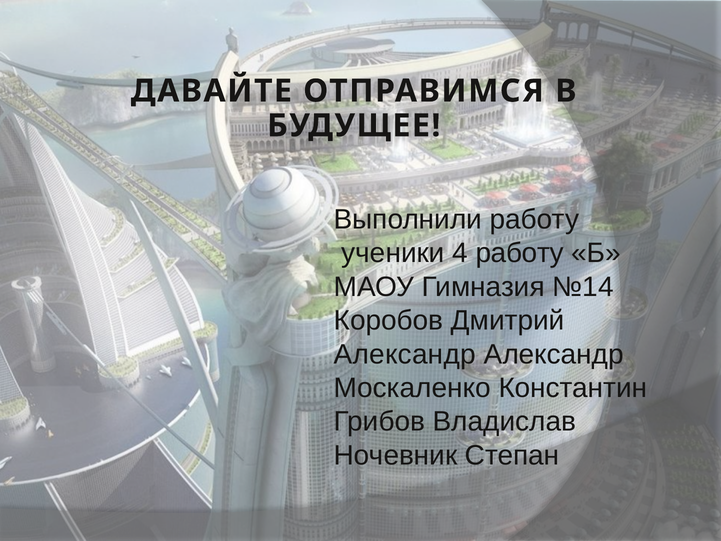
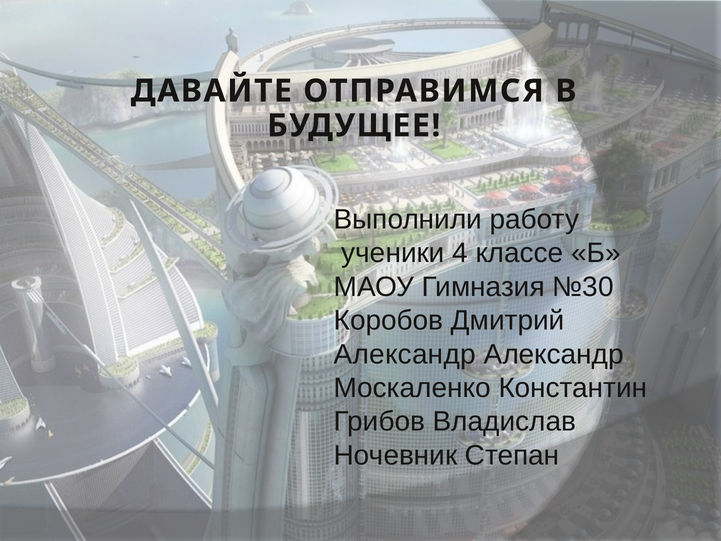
4 работу: работу -> классе
№14: №14 -> №30
